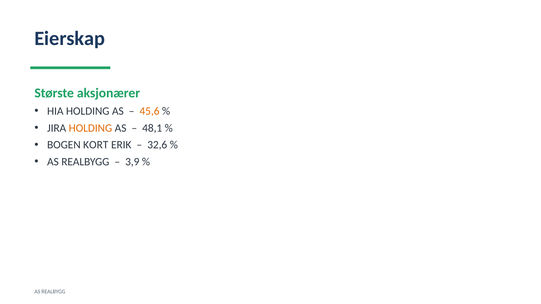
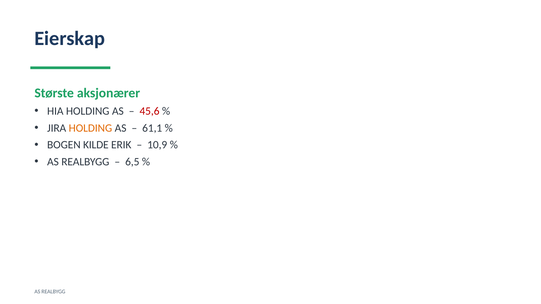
45,6 colour: orange -> red
48,1: 48,1 -> 61,1
KORT: KORT -> KILDE
32,6: 32,6 -> 10,9
3,9: 3,9 -> 6,5
